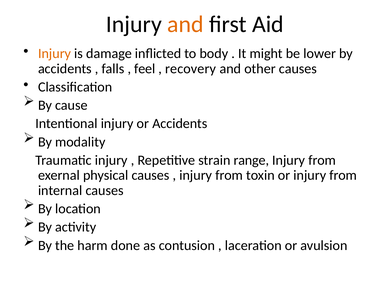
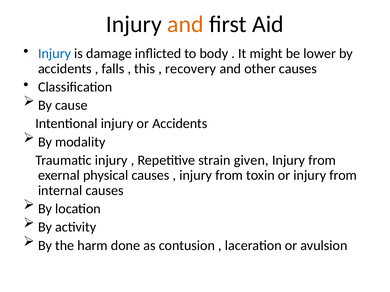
Injury at (55, 54) colour: orange -> blue
feel: feel -> this
range: range -> given
